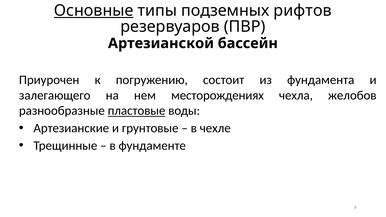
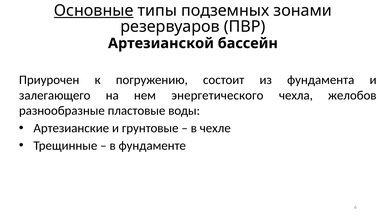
рифтов: рифтов -> зонами
месторождениях: месторождениях -> энергетического
пластовые underline: present -> none
